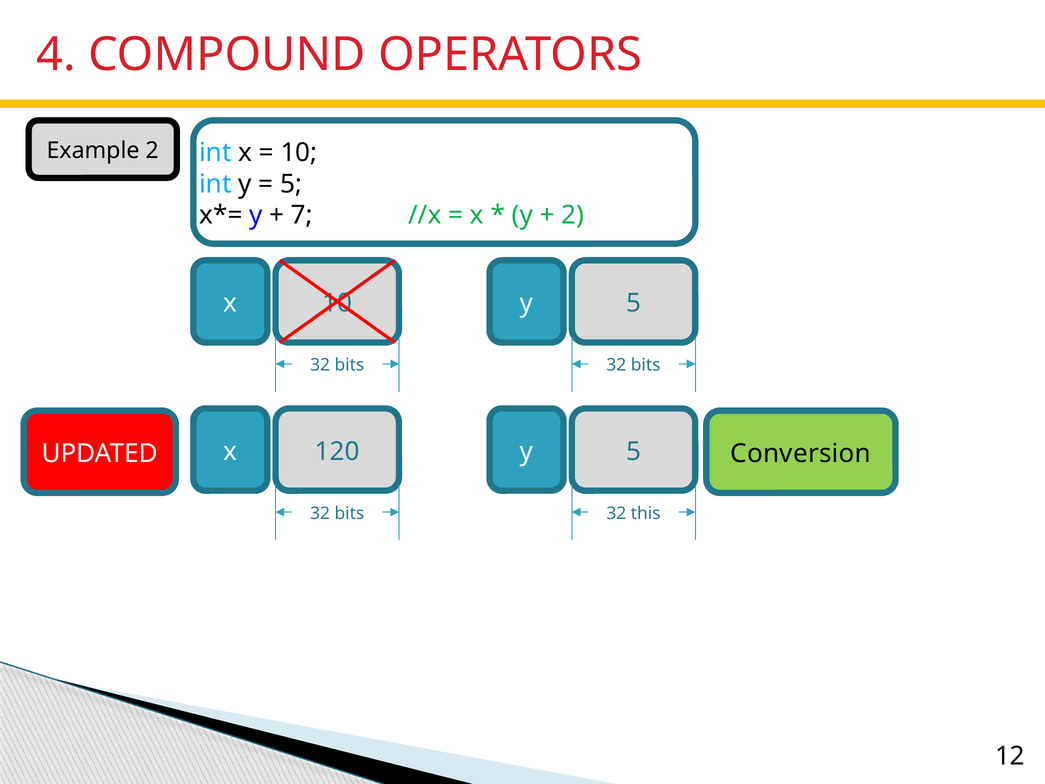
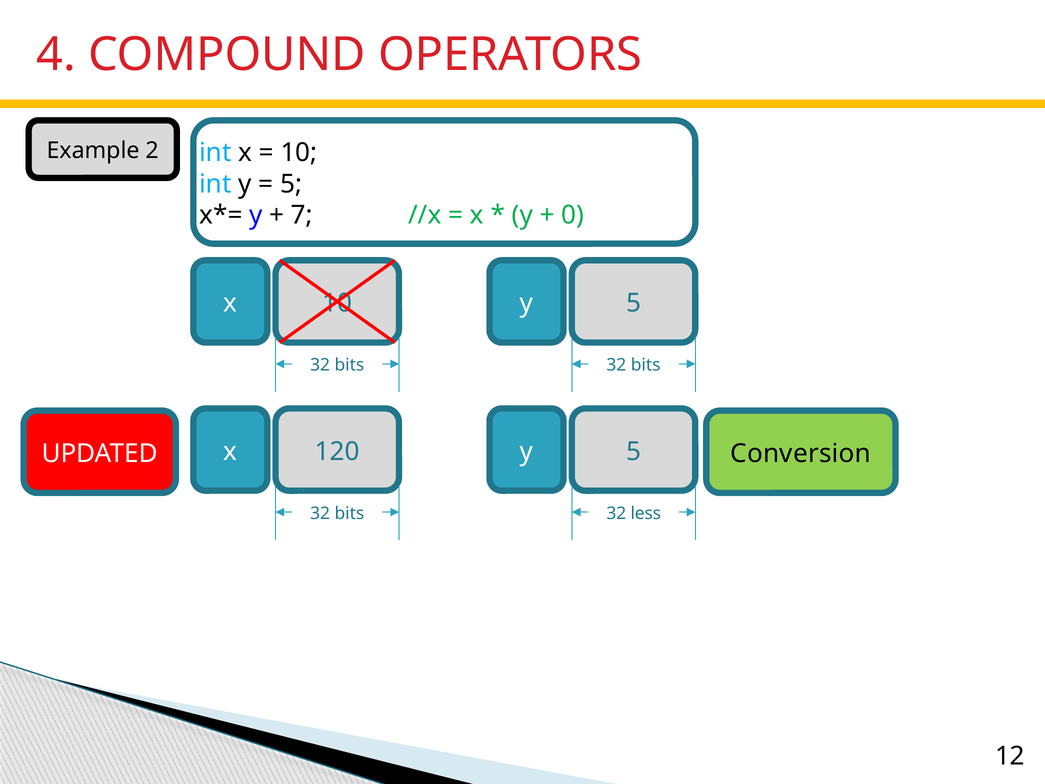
2 at (573, 215): 2 -> 0
this: this -> less
